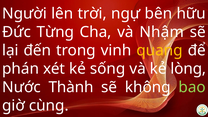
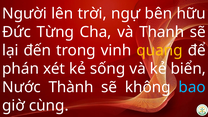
Nhậm: Nhậm -> Thanh
lòng: lòng -> biển
bao colour: light green -> light blue
